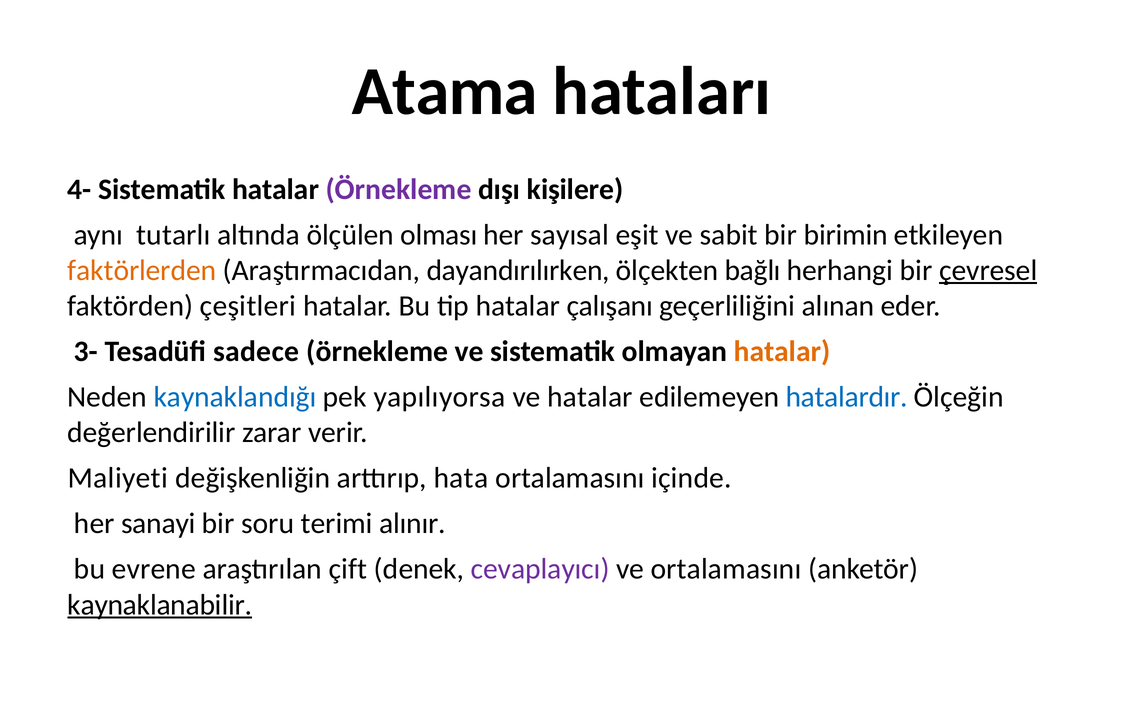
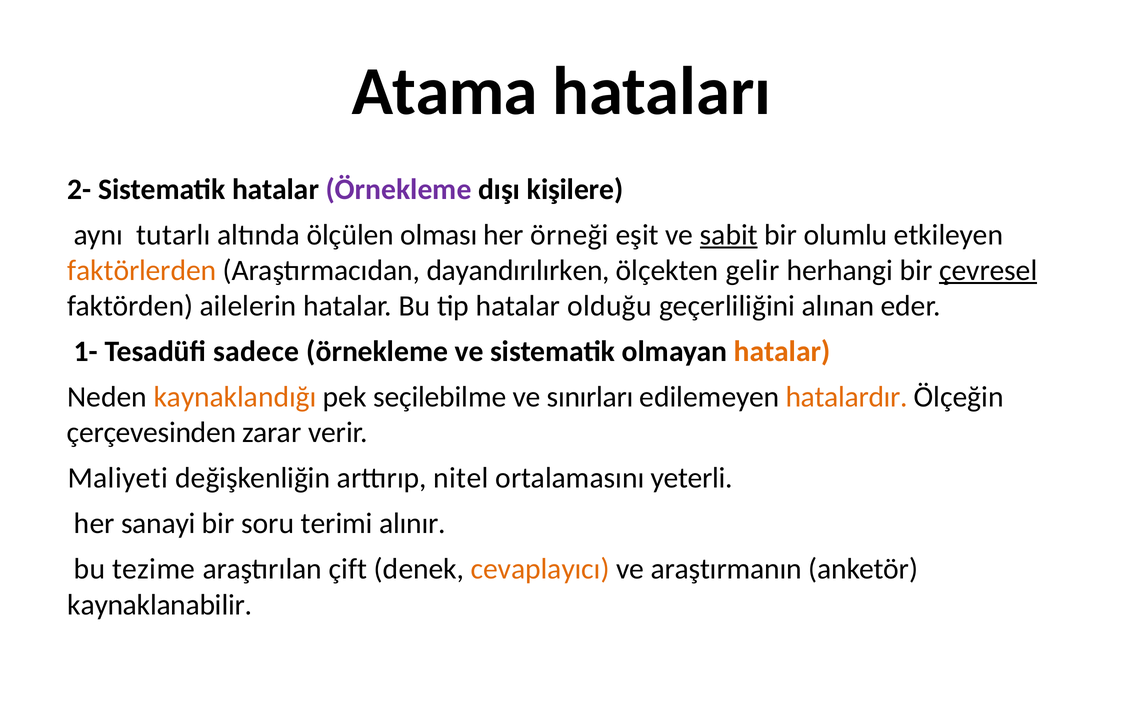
4-: 4- -> 2-
sayısal: sayısal -> örneği
sabit underline: none -> present
birimin: birimin -> olumlu
bağlı: bağlı -> gelir
çeşitleri: çeşitleri -> ailelerin
çalışanı: çalışanı -> olduğu
3-: 3- -> 1-
kaynaklandığı colour: blue -> orange
yapılıyorsa: yapılıyorsa -> seçilebilme
ve hatalar: hatalar -> sınırları
hatalardır colour: blue -> orange
değerlendirilir: değerlendirilir -> çerçevesinden
hata: hata -> nitel
içinde: içinde -> yeterli
evrene: evrene -> tezime
cevaplayıcı colour: purple -> orange
ve ortalamasını: ortalamasını -> araştırmanın
kaynaklanabilir underline: present -> none
